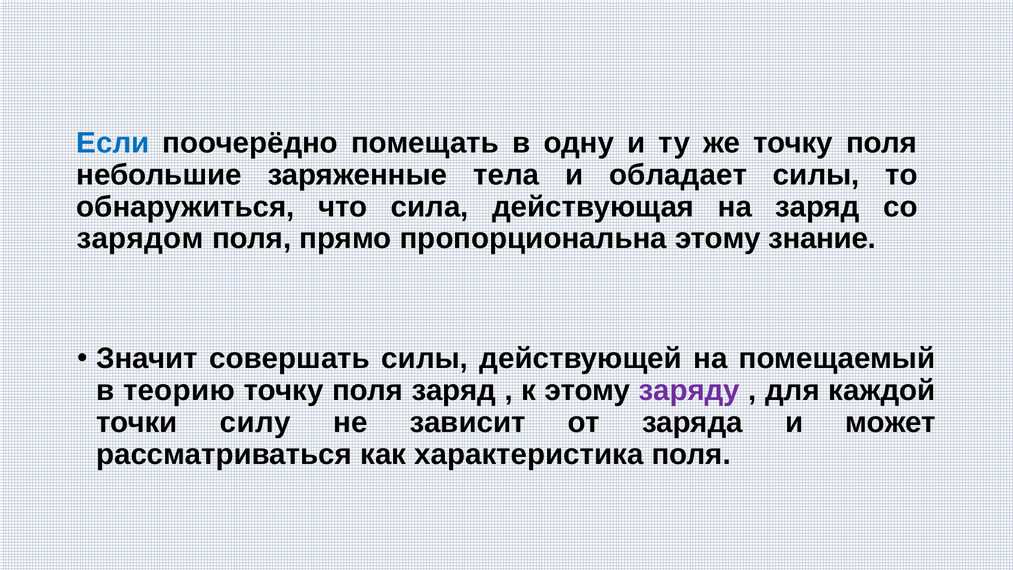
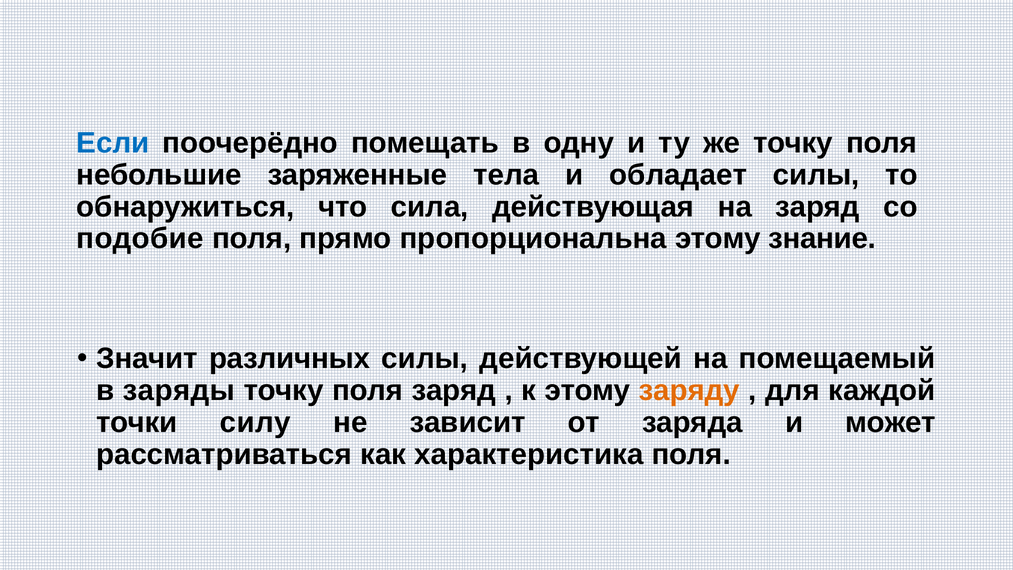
зарядом: зарядом -> подобие
совершать: совершать -> различных
теорию: теорию -> заряды
заряду colour: purple -> orange
